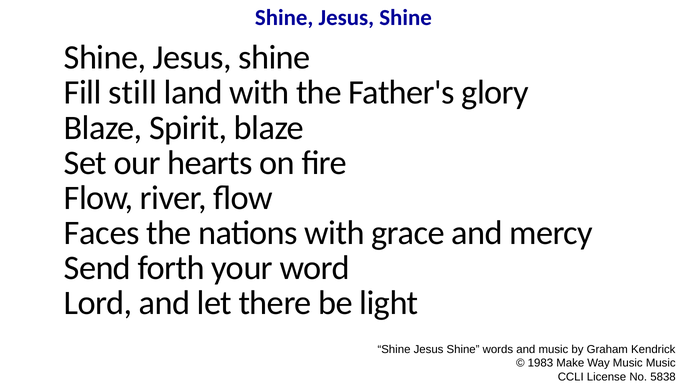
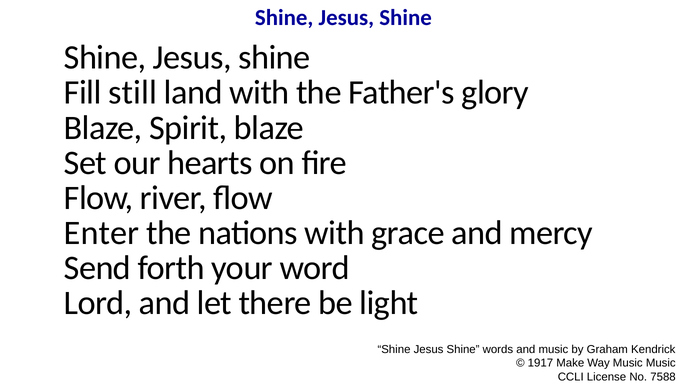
Faces: Faces -> Enter
1983: 1983 -> 1917
5838: 5838 -> 7588
